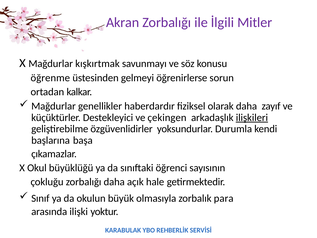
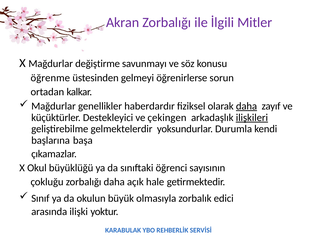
kışkırtmak: kışkırtmak -> değiştirme
daha at (246, 106) underline: none -> present
özgüvenlidirler: özgüvenlidirler -> gelmektelerdir
para: para -> edici
